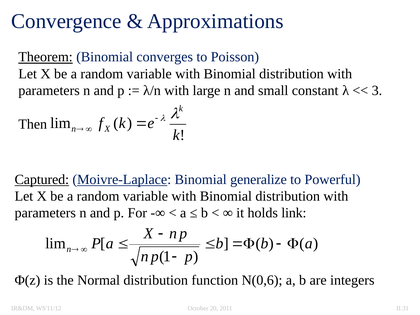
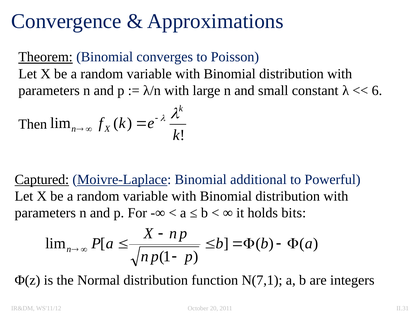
3: 3 -> 6
generalize: generalize -> additional
link: link -> bits
N(0,6: N(0,6 -> N(7,1
